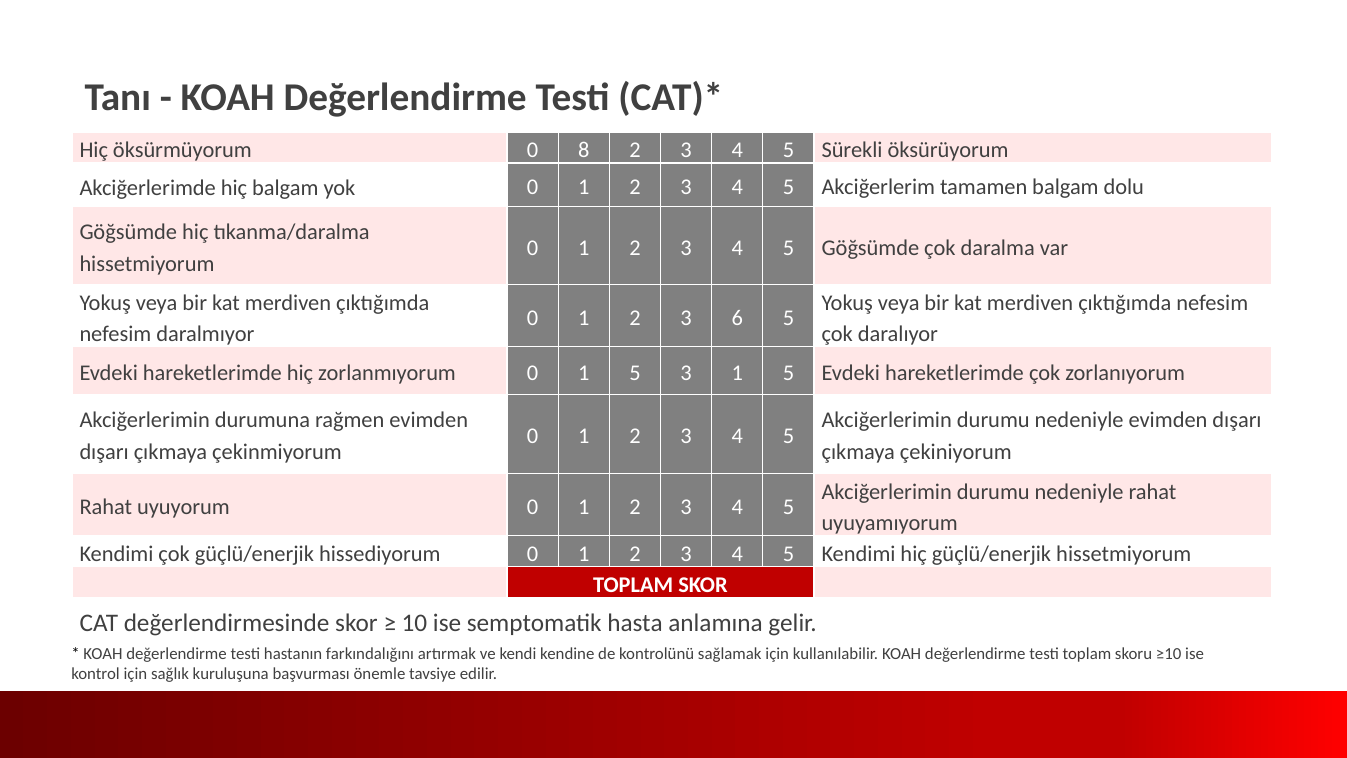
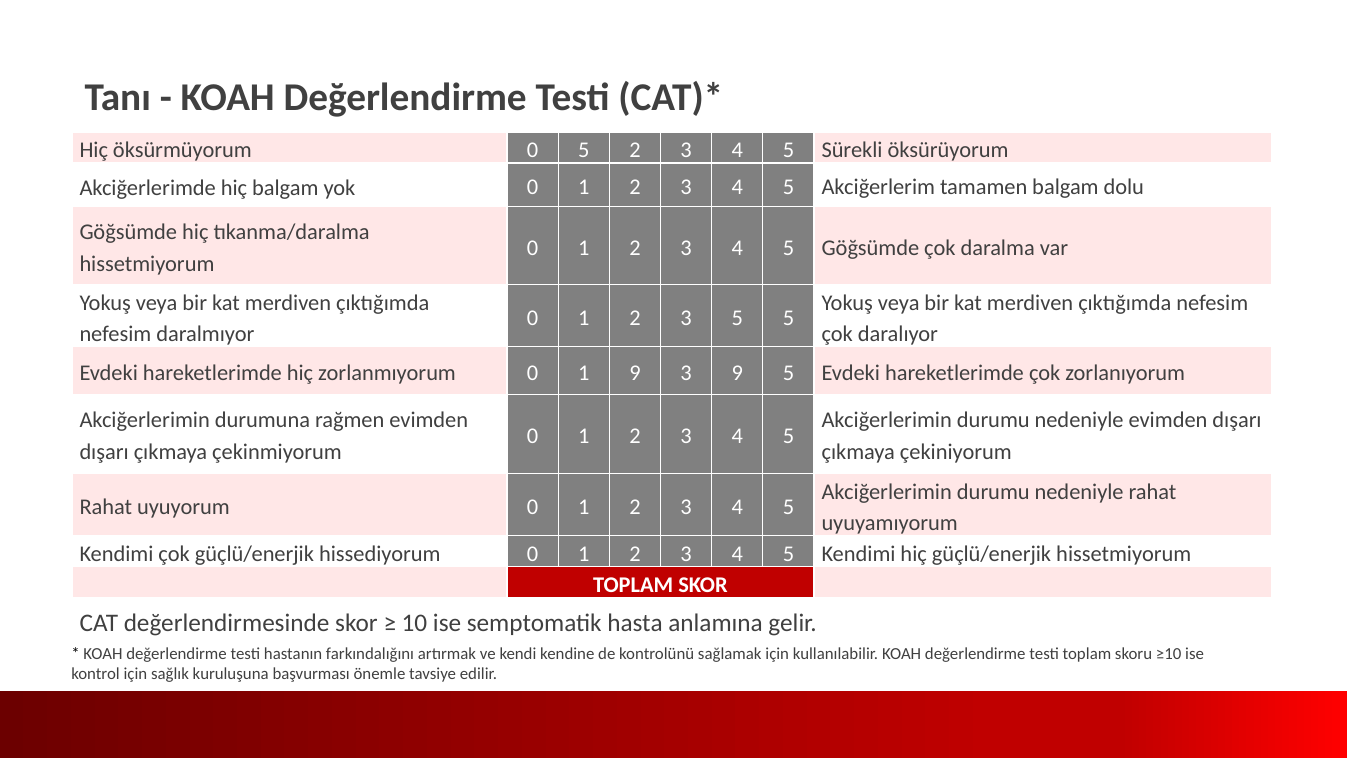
0 8: 8 -> 5
3 6: 6 -> 5
0 1 5: 5 -> 9
3 1: 1 -> 9
